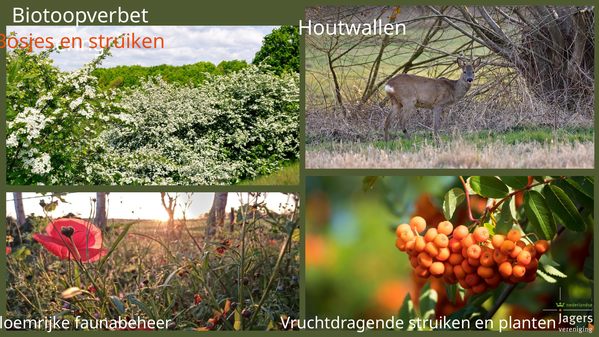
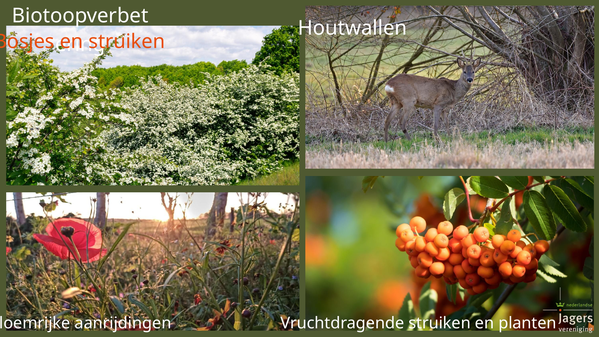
faunabeheer: faunabeheer -> aanrijdingen
